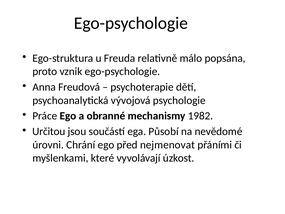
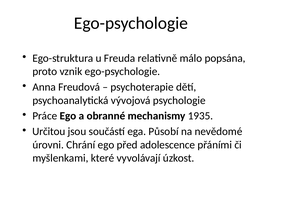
1982: 1982 -> 1935
nejmenovat: nejmenovat -> adolescence
